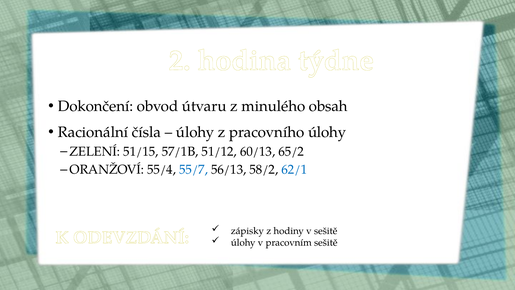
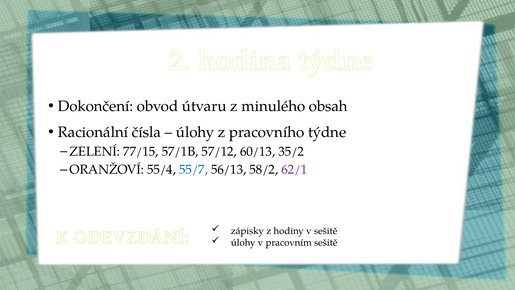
pracovního úlohy: úlohy -> týdne
51/15: 51/15 -> 77/15
51/12: 51/12 -> 57/12
65/2: 65/2 -> 35/2
62/1 colour: blue -> purple
